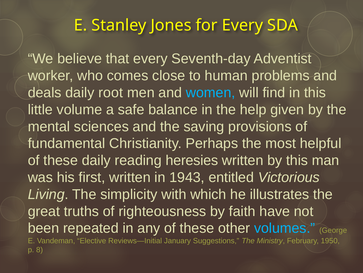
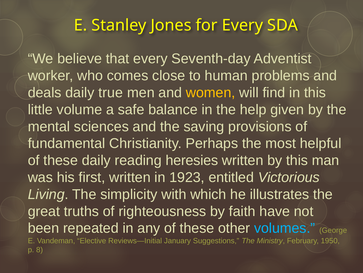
root: root -> true
women colour: light blue -> yellow
1943: 1943 -> 1923
